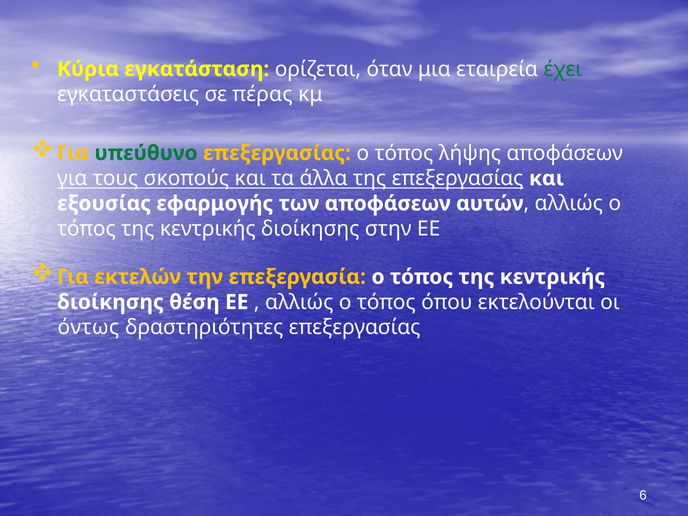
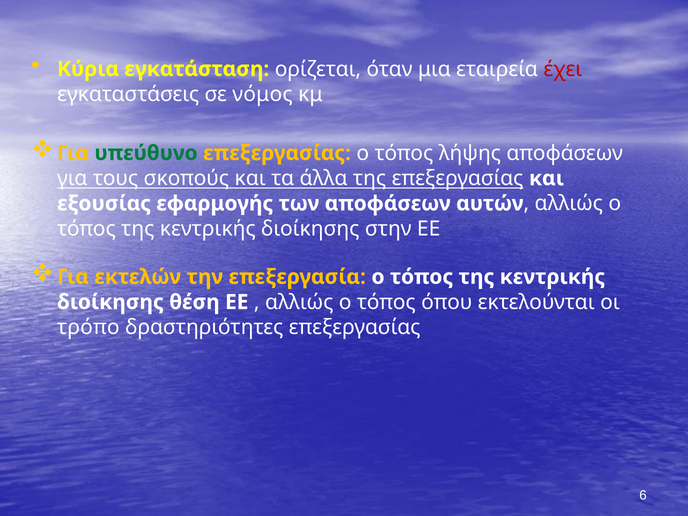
έχει colour: green -> red
πέρας: πέρας -> νόμος
όντως: όντως -> τρόπο
